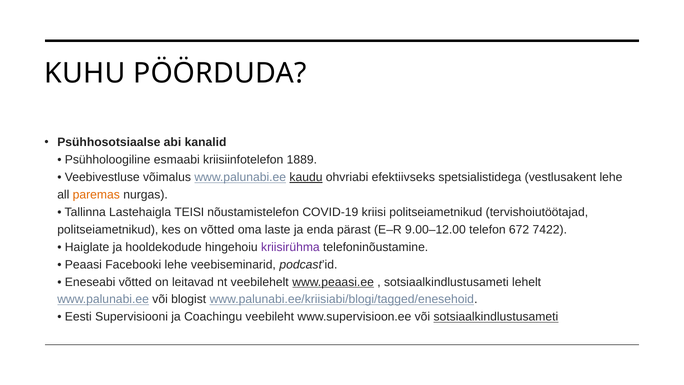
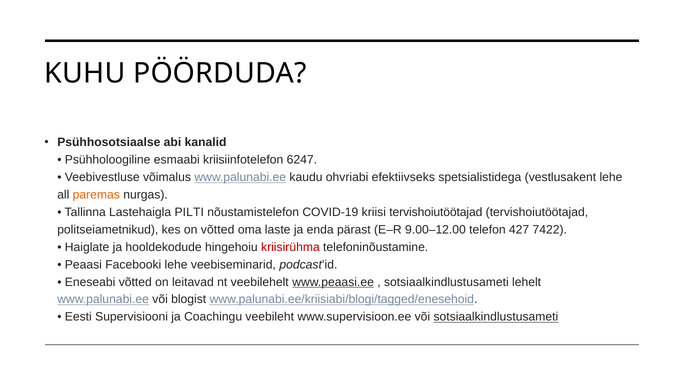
1889: 1889 -> 6247
kaudu underline: present -> none
TEISI: TEISI -> PILTI
kriisi politseiametnikud: politseiametnikud -> tervishoiutöötajad
672: 672 -> 427
kriisirühma colour: purple -> red
